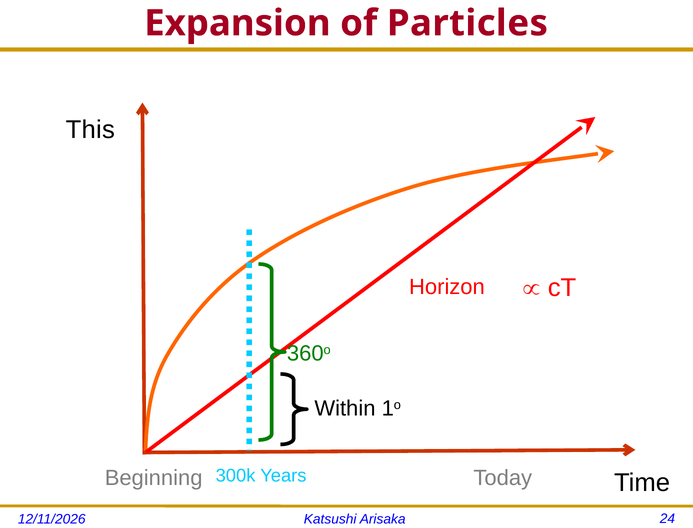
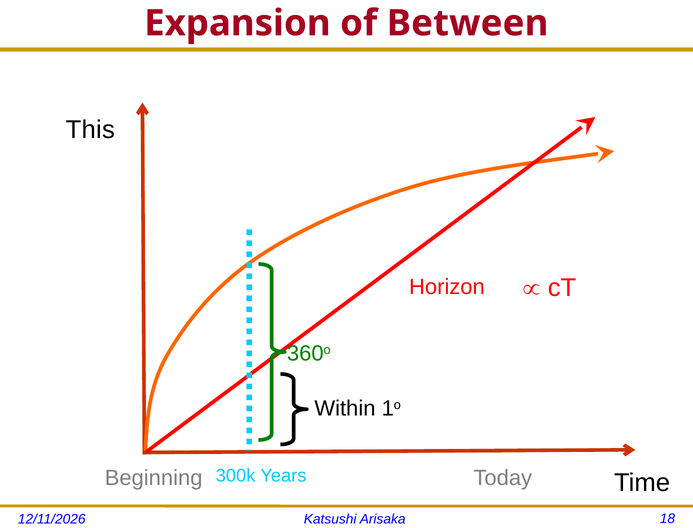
Particles: Particles -> Between
24: 24 -> 18
